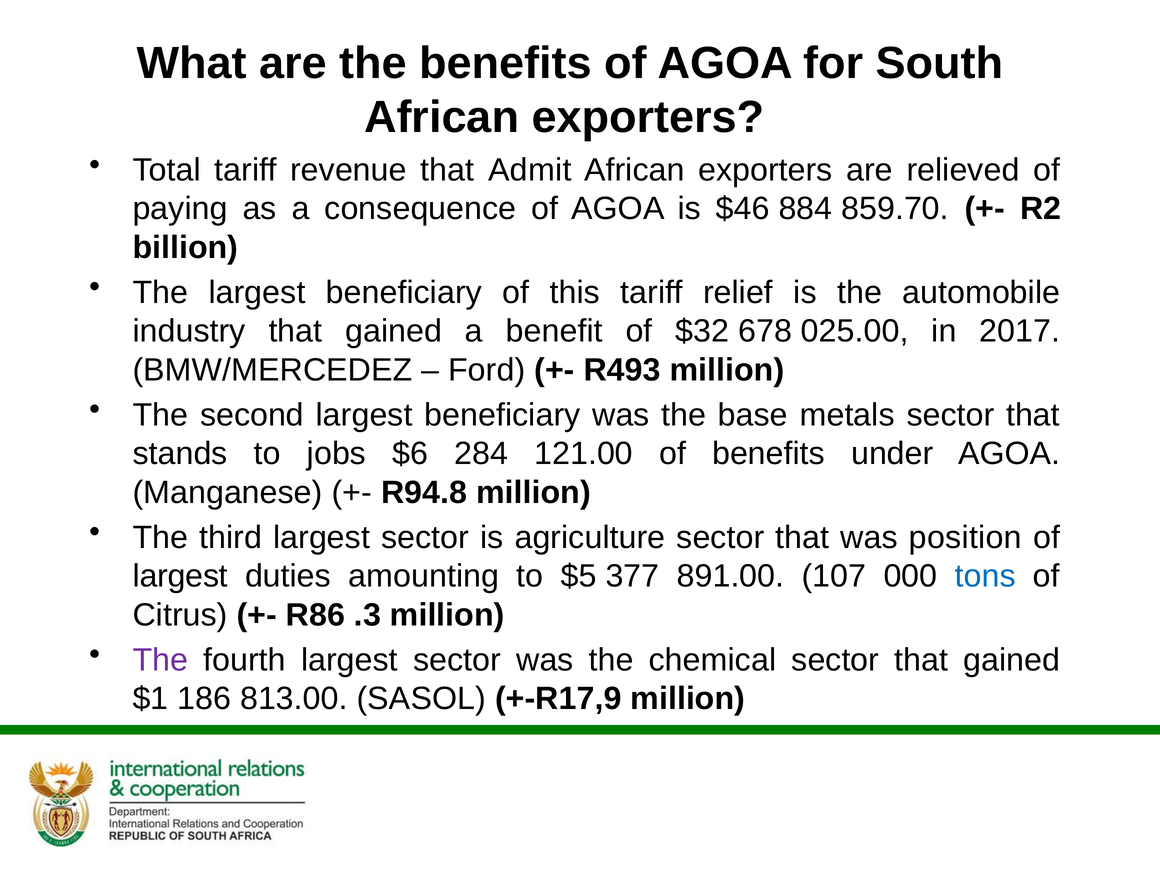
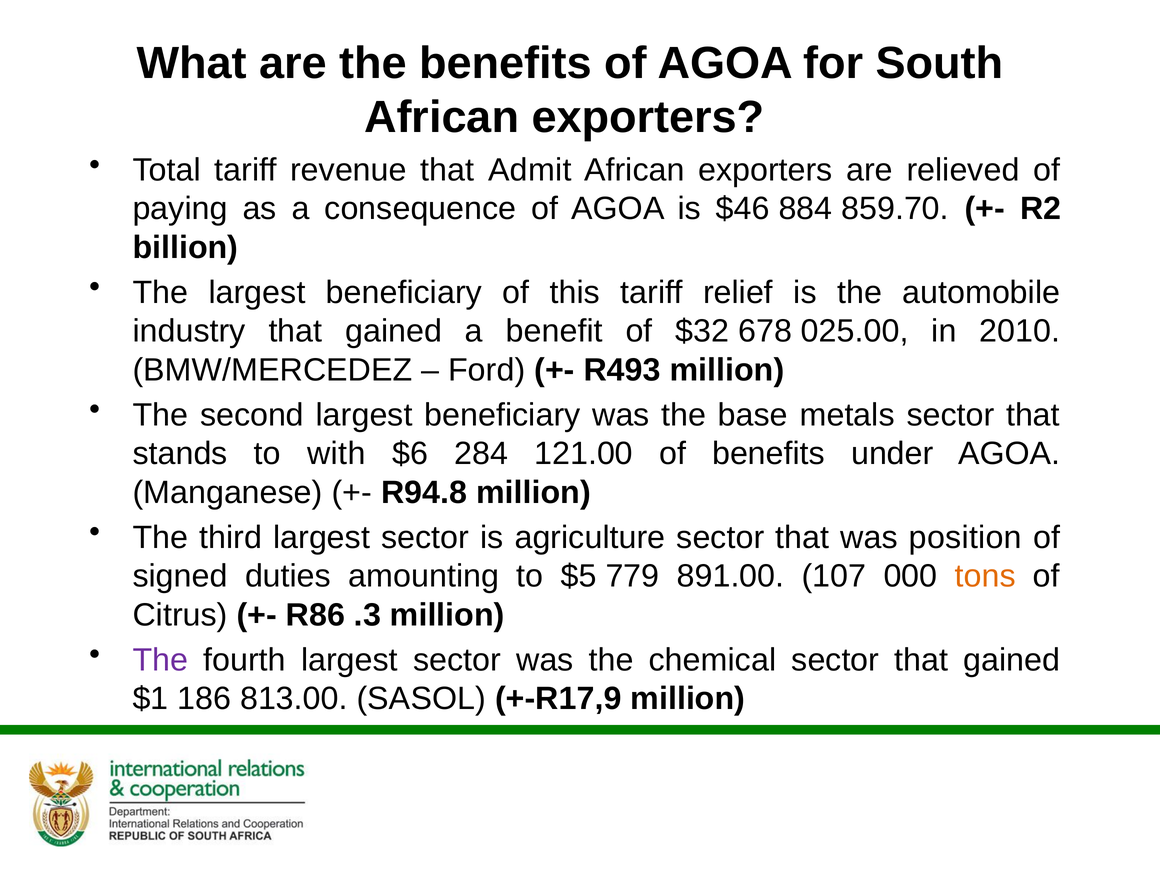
2017: 2017 -> 2010
jobs: jobs -> with
largest at (180, 576): largest -> signed
377: 377 -> 779
tons colour: blue -> orange
